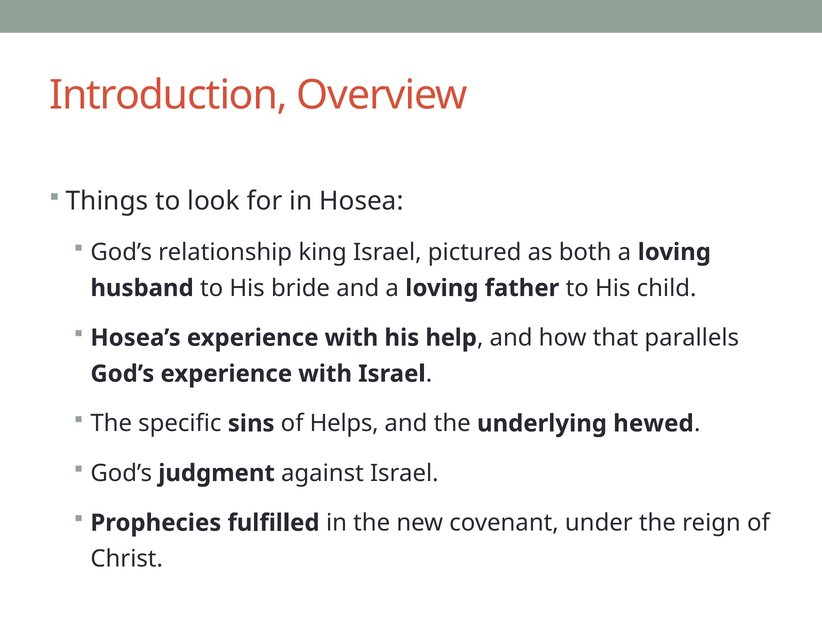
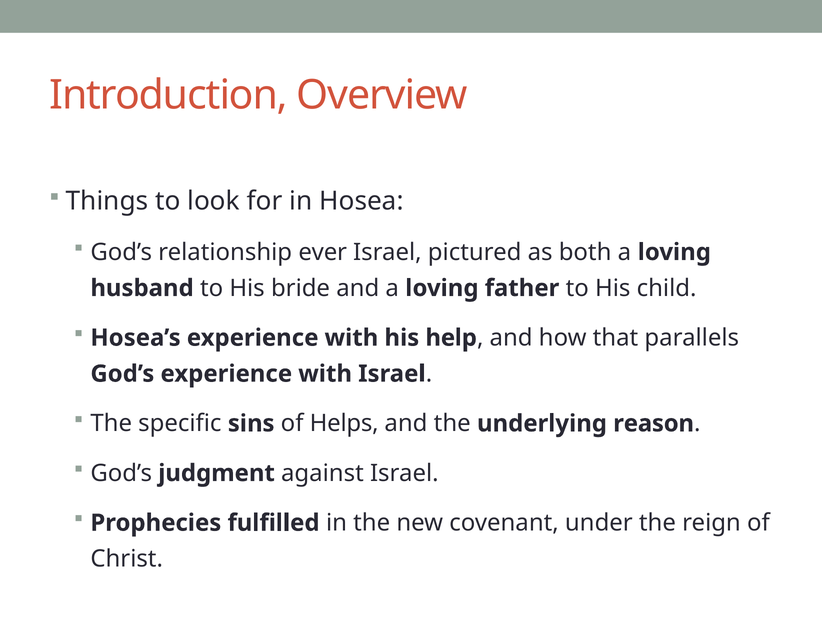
king: king -> ever
hewed: hewed -> reason
